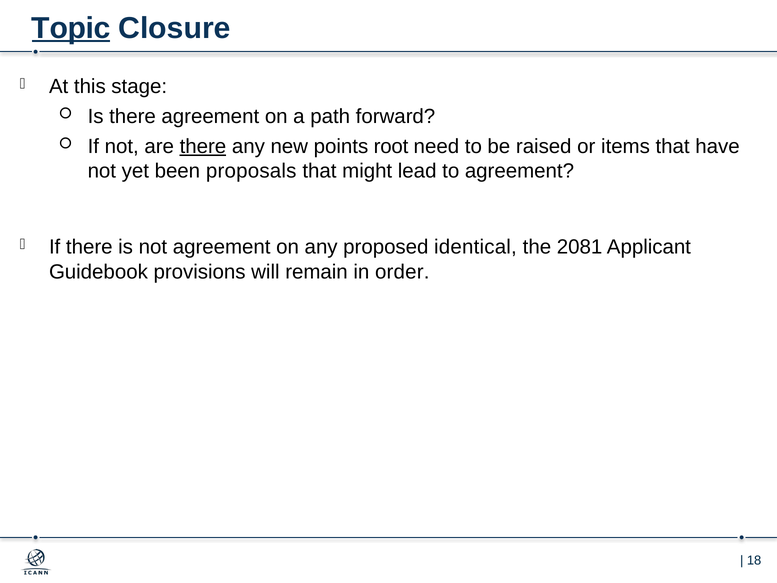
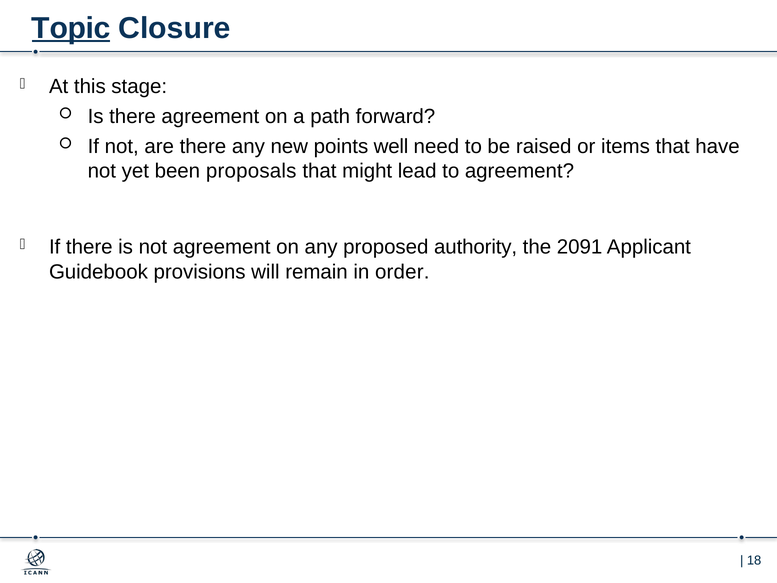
there at (203, 146) underline: present -> none
root: root -> well
identical: identical -> authority
2081: 2081 -> 2091
